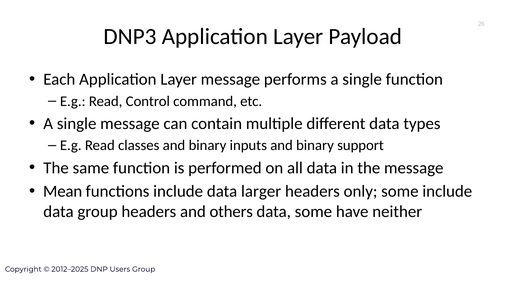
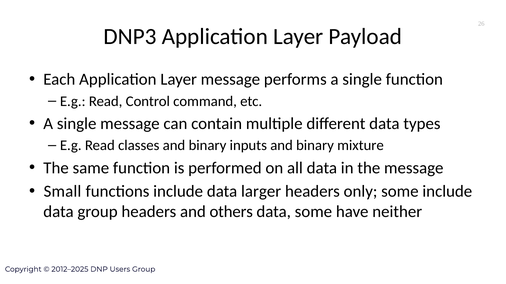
support: support -> mixture
Mean: Mean -> Small
